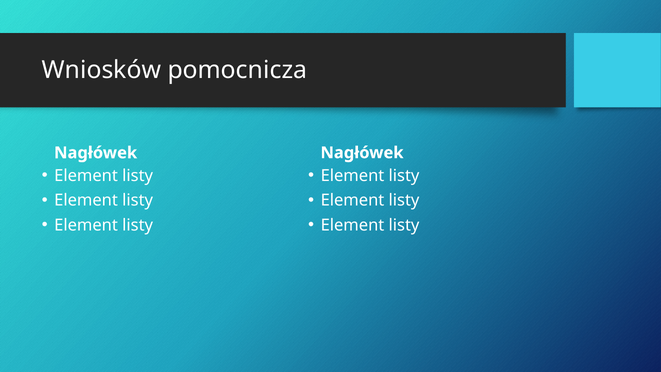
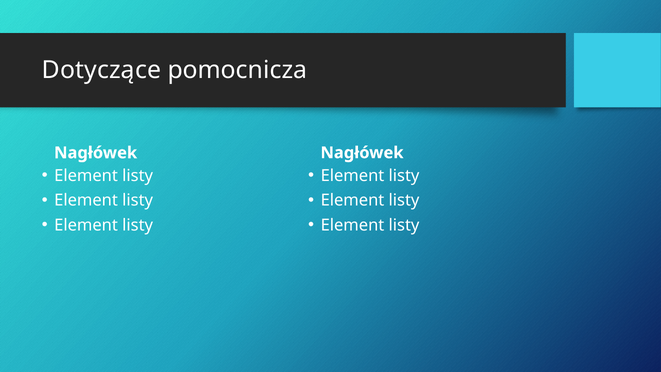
Wniosków: Wniosków -> Dotyczące
